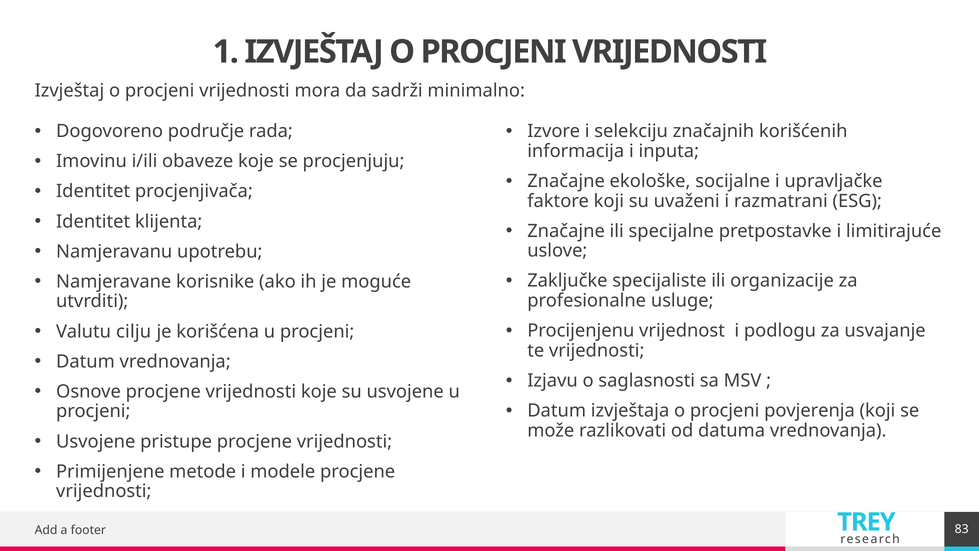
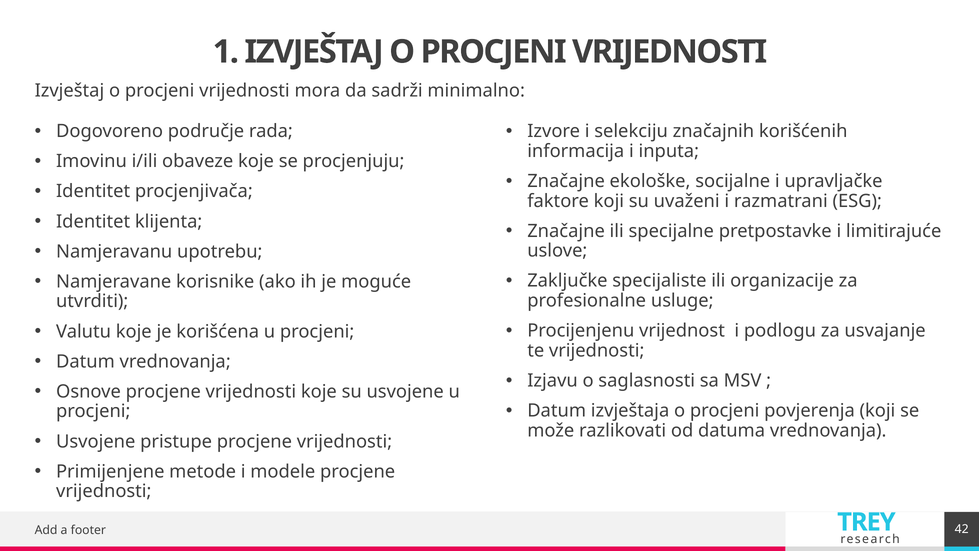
Valutu cilju: cilju -> koje
83: 83 -> 42
